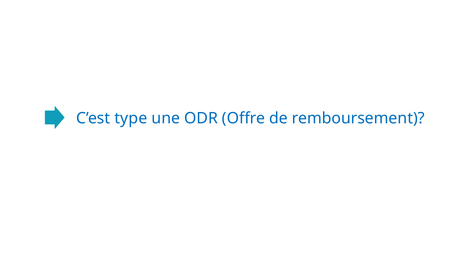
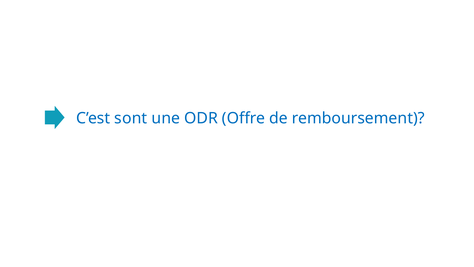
type: type -> sont
